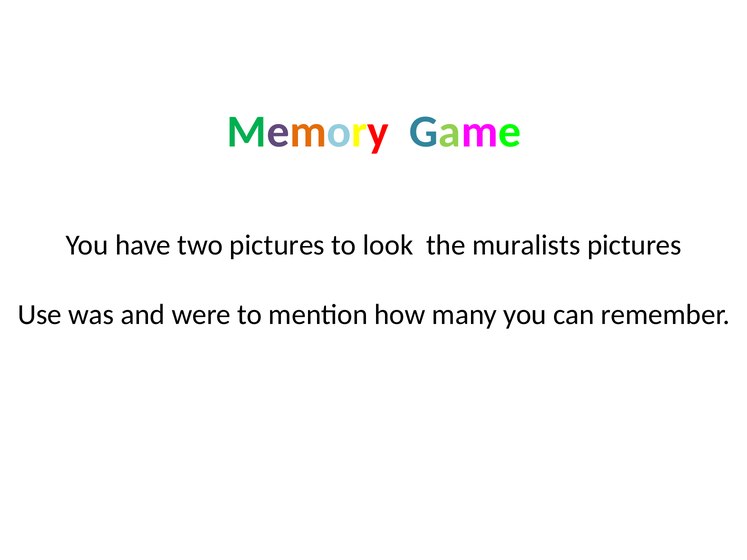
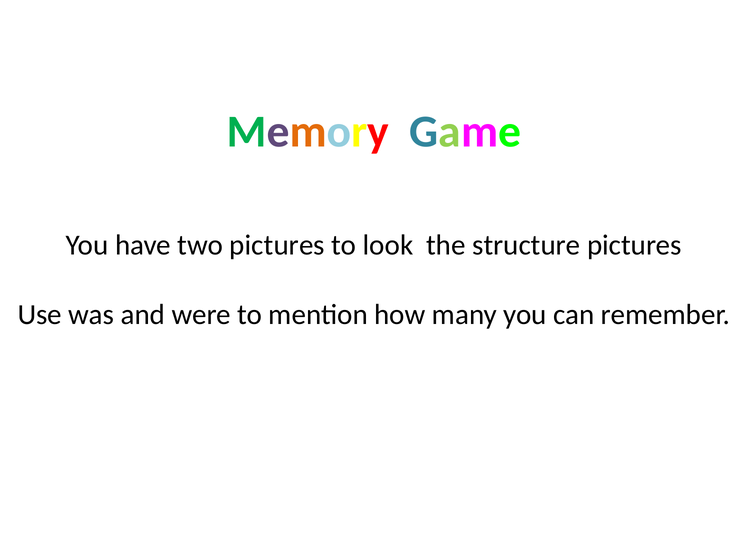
muralists: muralists -> structure
